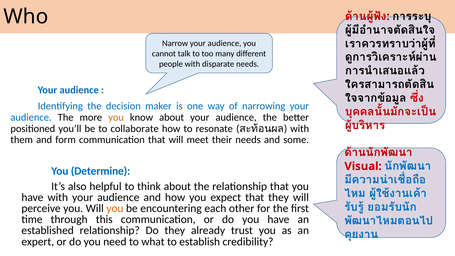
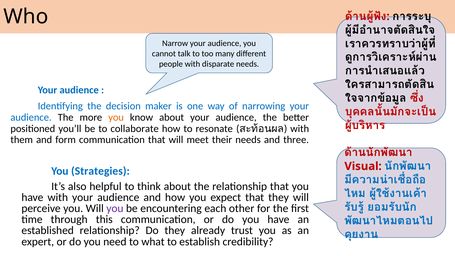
some: some -> three
Determine: Determine -> Strategies
you at (115, 208) colour: orange -> purple
